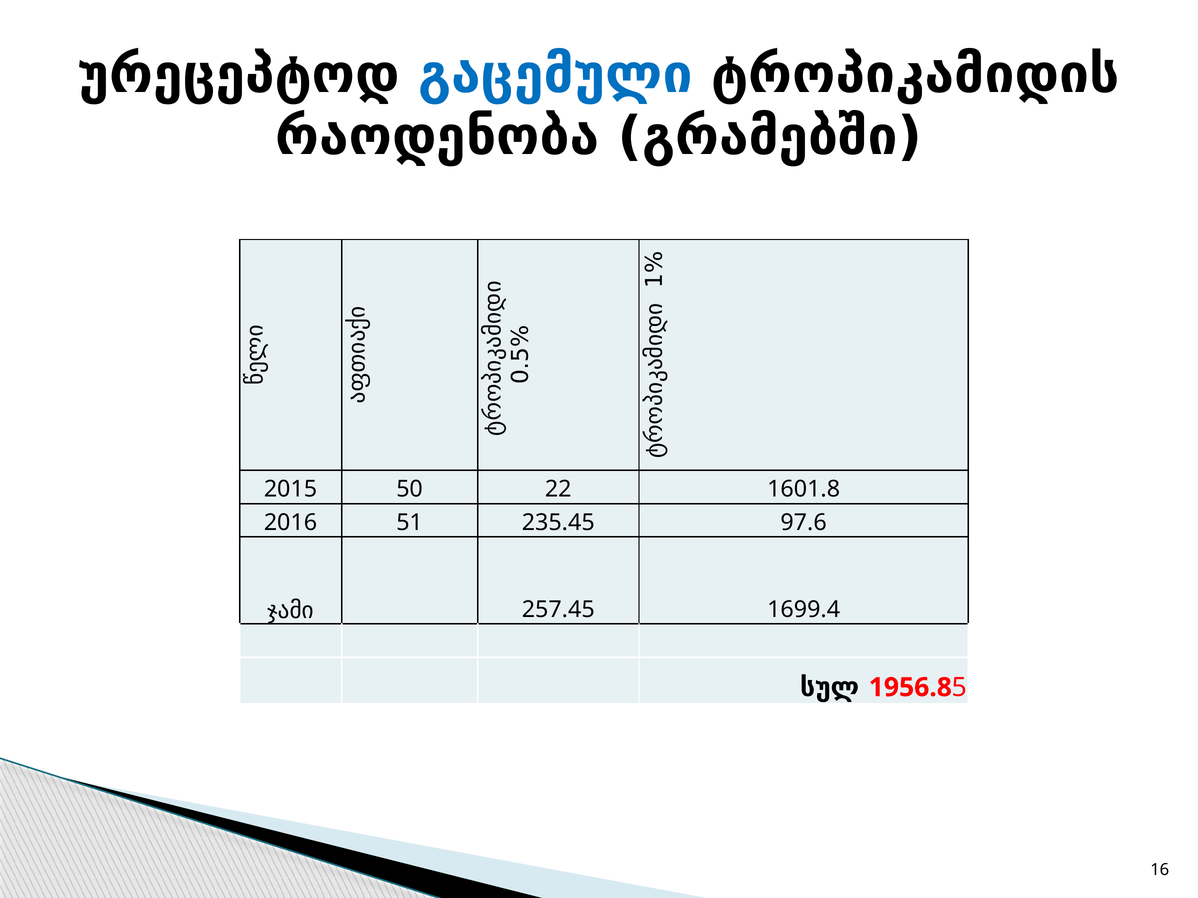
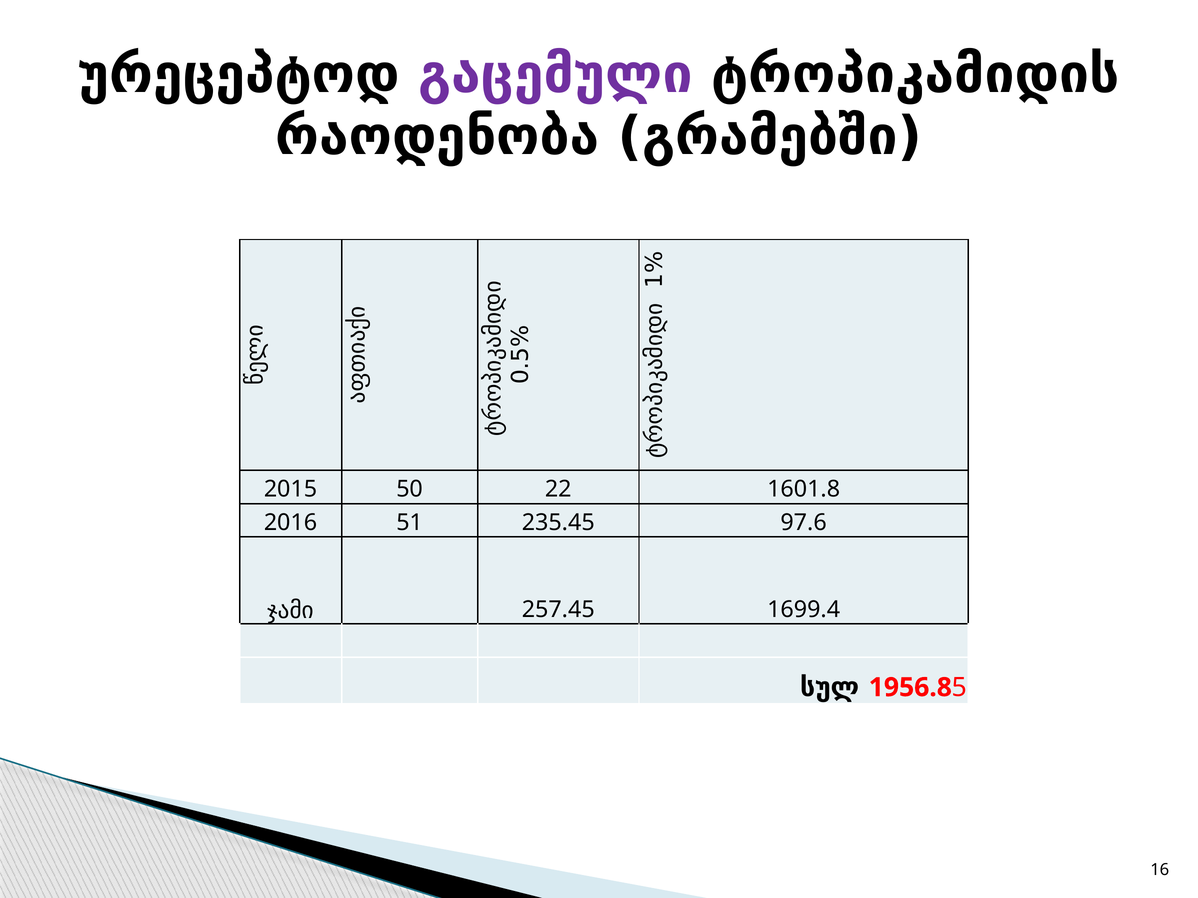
გაცემული colour: blue -> purple
